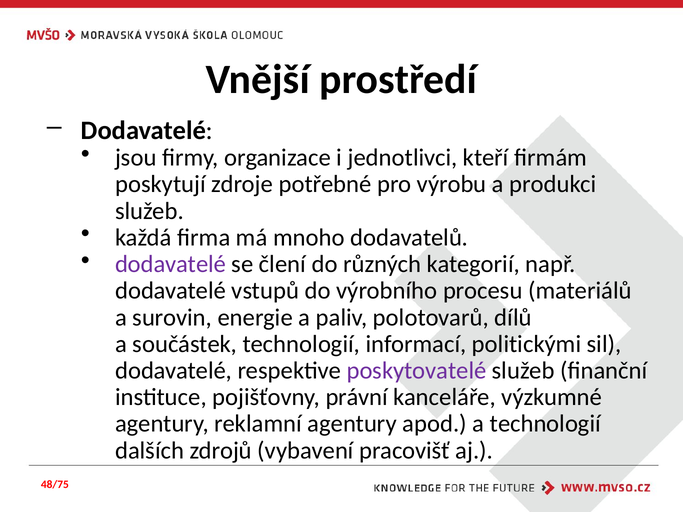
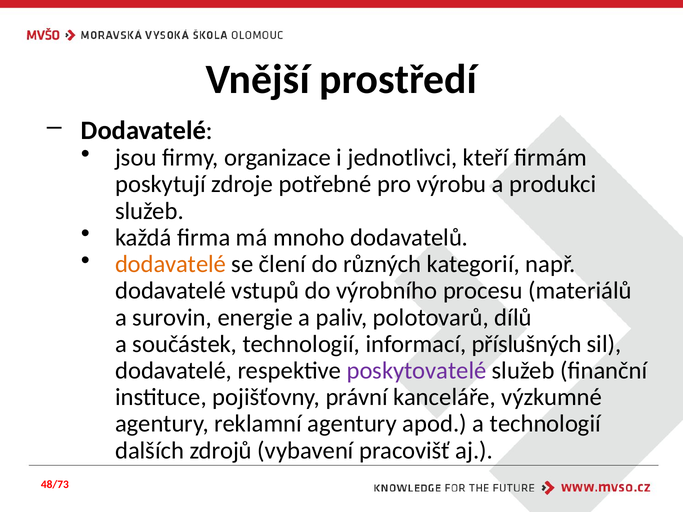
dodavatelé at (171, 264) colour: purple -> orange
politickými: politickými -> příslušných
48/75: 48/75 -> 48/73
